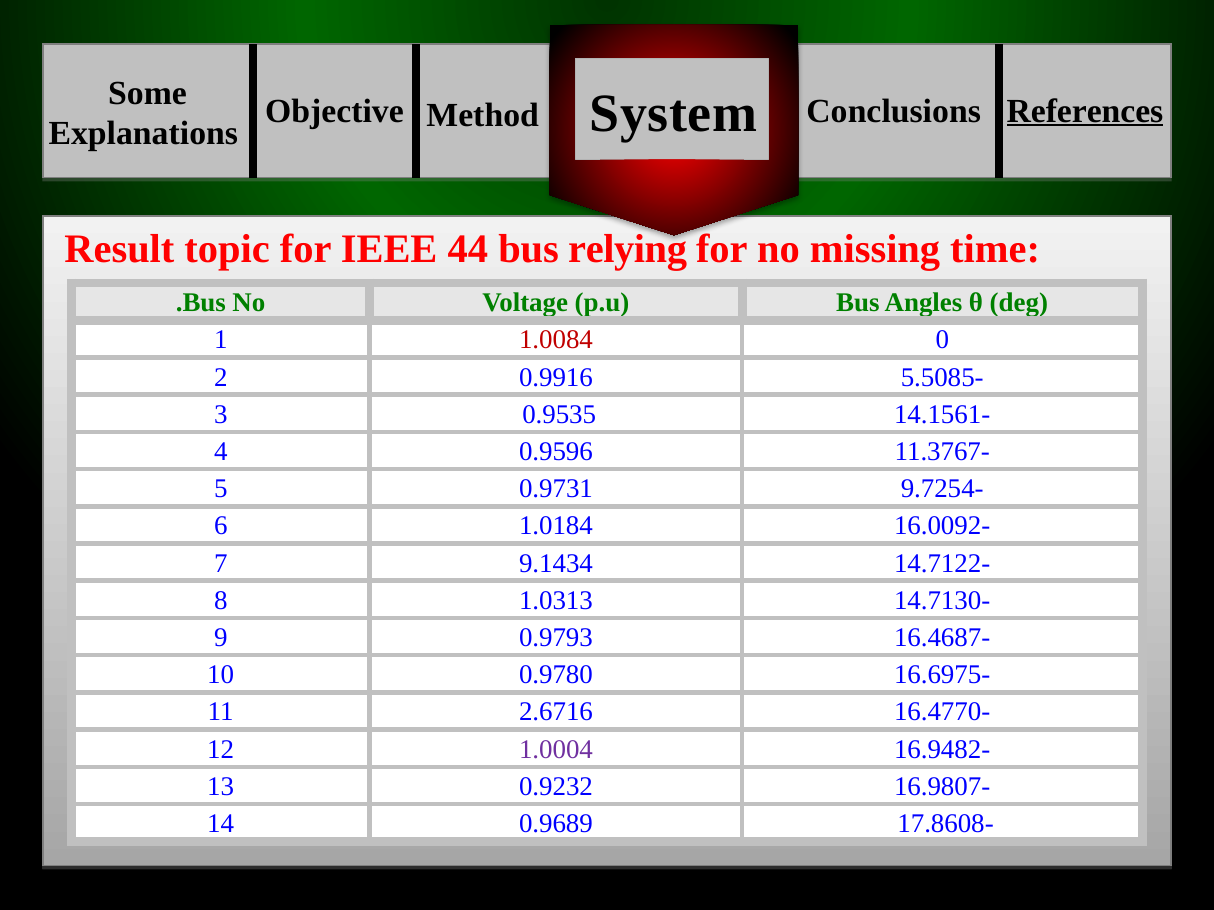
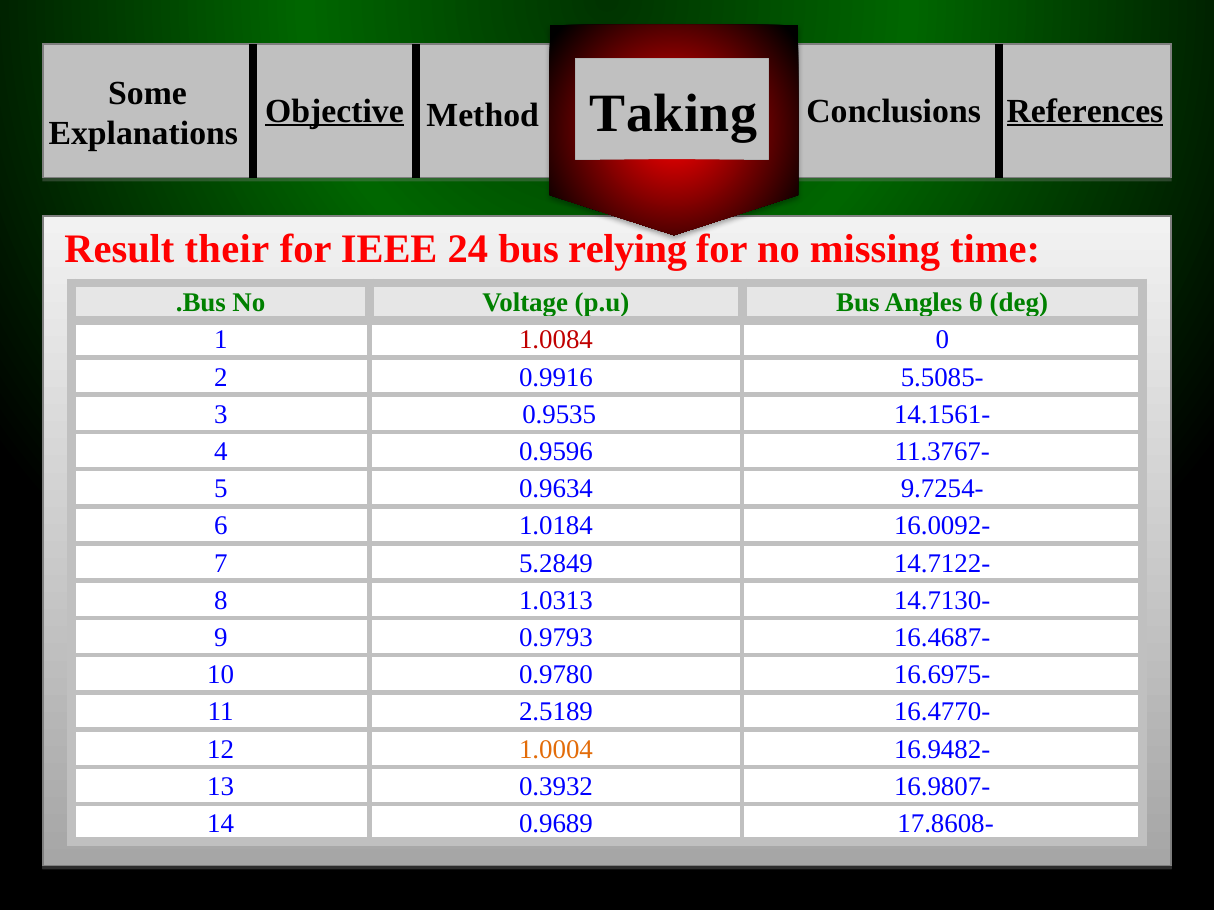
Objective underline: none -> present
System: System -> Taking
topic: topic -> their
44: 44 -> 24
0.9731: 0.9731 -> 0.9634
9.1434: 9.1434 -> 5.2849
2.6716: 2.6716 -> 2.5189
1.0004 colour: purple -> orange
0.9232: 0.9232 -> 0.3932
